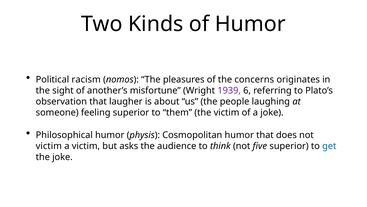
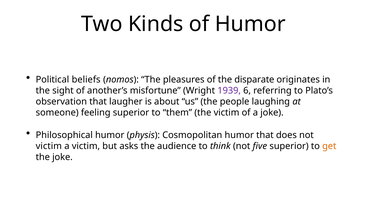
racism: racism -> beliefs
concerns: concerns -> disparate
get colour: blue -> orange
